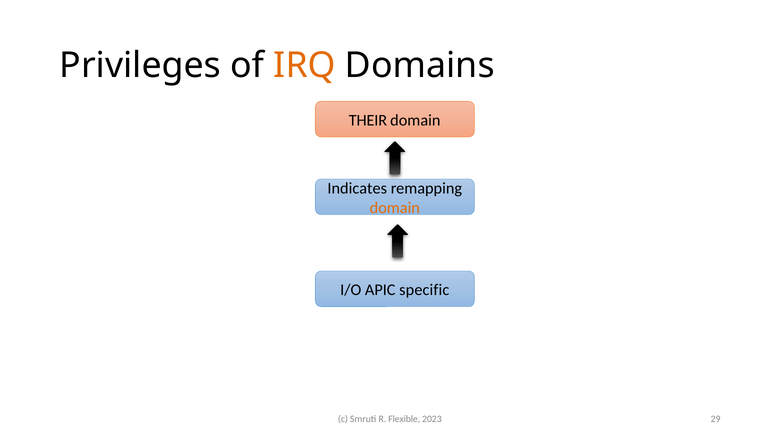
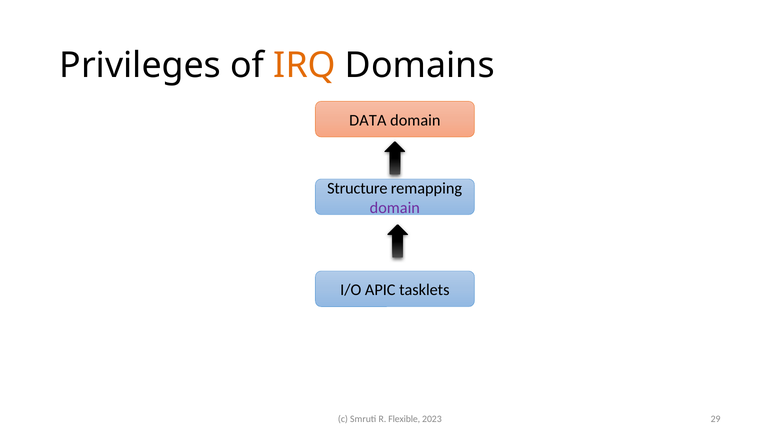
THEIR: THEIR -> DATA
Indicates: Indicates -> Structure
domain at (395, 208) colour: orange -> purple
specific: specific -> tasklets
